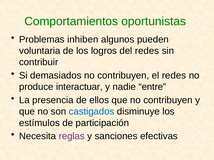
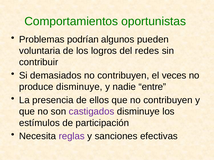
inhiben: inhiben -> podrían
el redes: redes -> veces
produce interactuar: interactuar -> disminuye
castigados colour: blue -> purple
